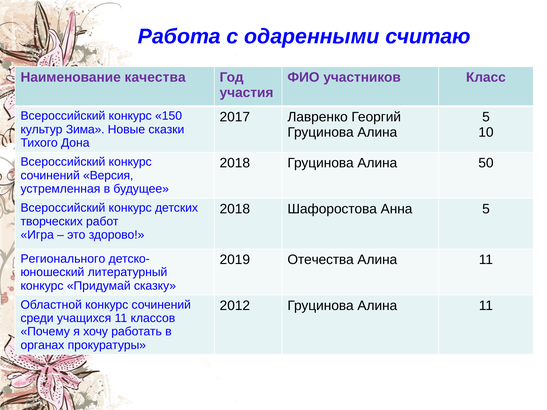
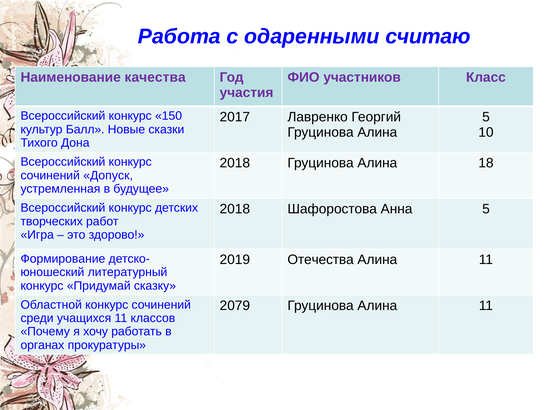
Зима: Зима -> Балл
50: 50 -> 18
Версия: Версия -> Допуск
Регионального: Регионального -> Формирование
2012: 2012 -> 2079
